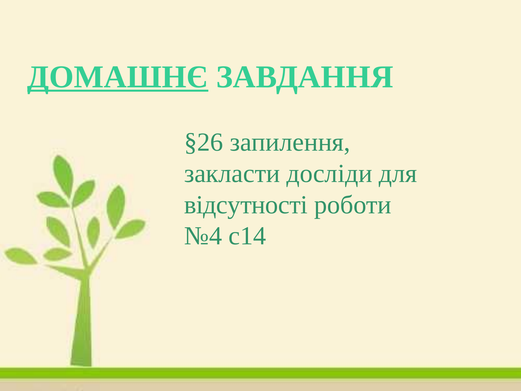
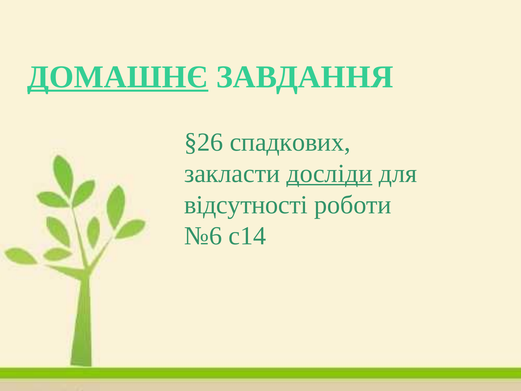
запилення: запилення -> спадкових
досліди underline: none -> present
№4: №4 -> №6
